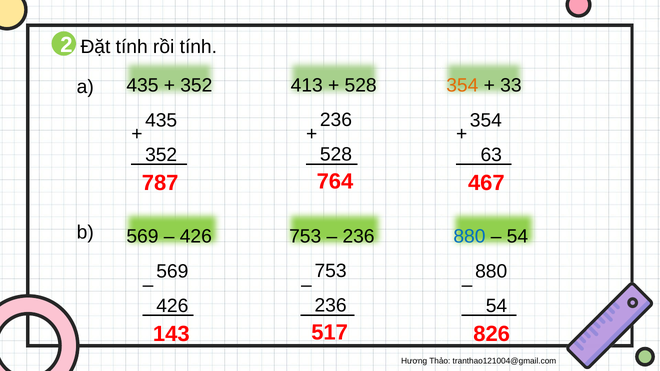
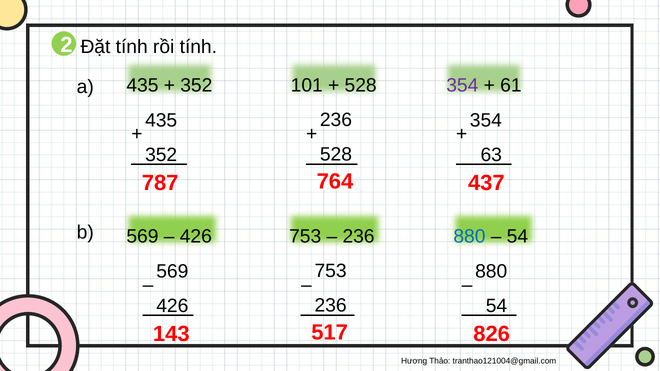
413: 413 -> 101
354 at (462, 85) colour: orange -> purple
33: 33 -> 61
467: 467 -> 437
